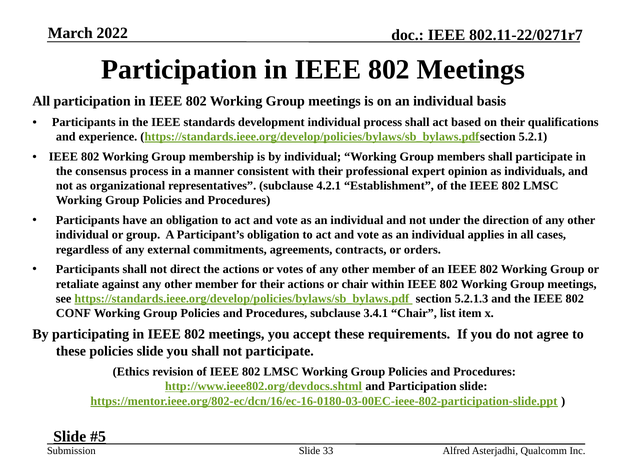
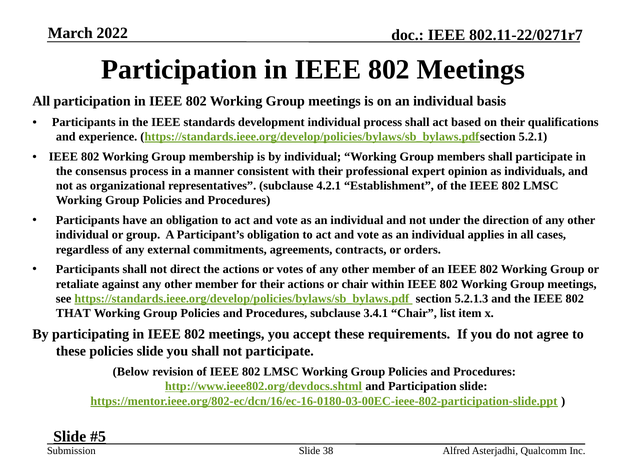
CONF: CONF -> THAT
Ethics: Ethics -> Below
33: 33 -> 38
